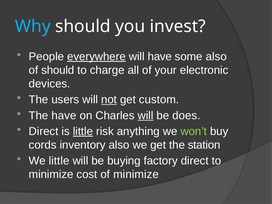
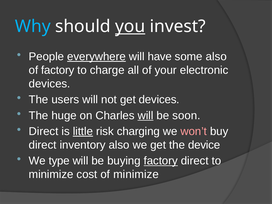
you underline: none -> present
of should: should -> factory
not underline: present -> none
get custom: custom -> devices
The have: have -> huge
does: does -> soon
anything: anything -> charging
won’t colour: light green -> pink
cords at (43, 145): cords -> direct
station: station -> device
We little: little -> type
factory at (161, 161) underline: none -> present
